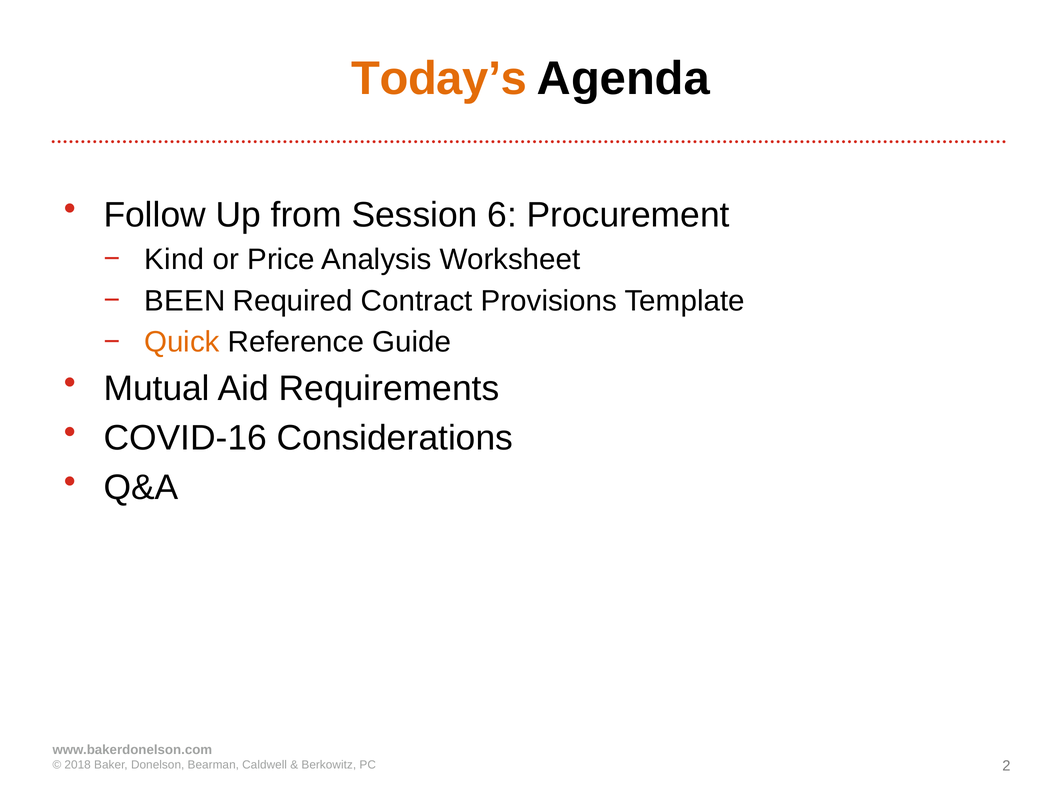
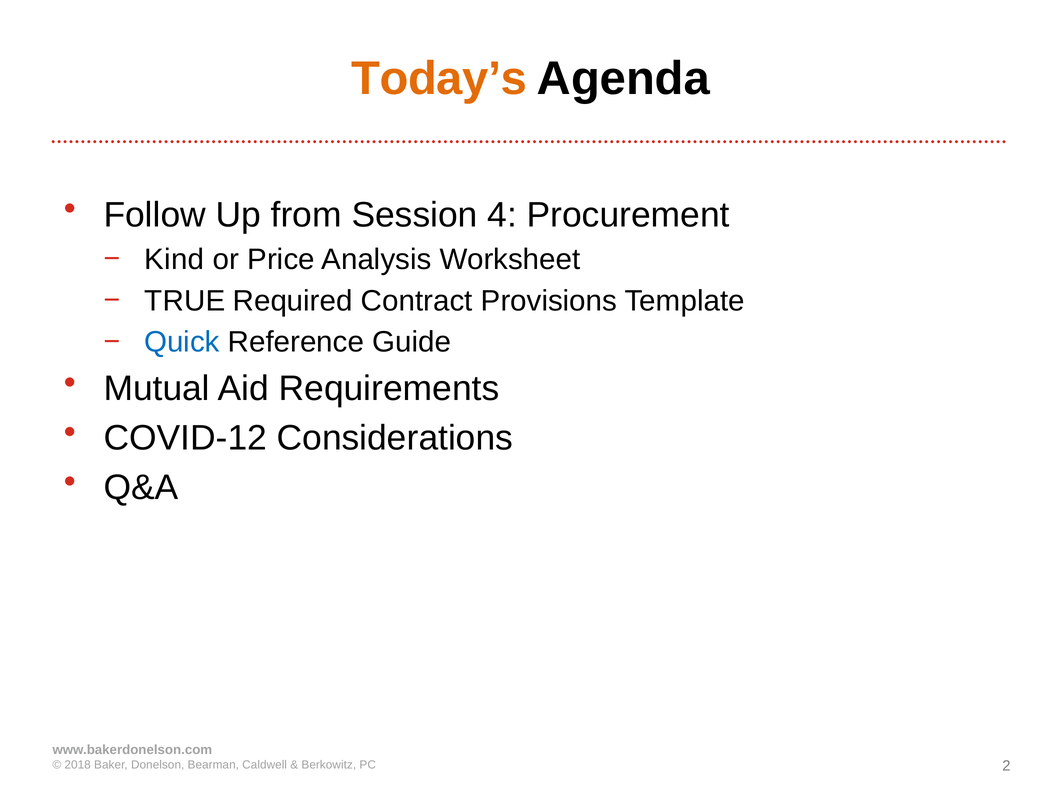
6: 6 -> 4
BEEN: BEEN -> TRUE
Quick colour: orange -> blue
COVID-16: COVID-16 -> COVID-12
